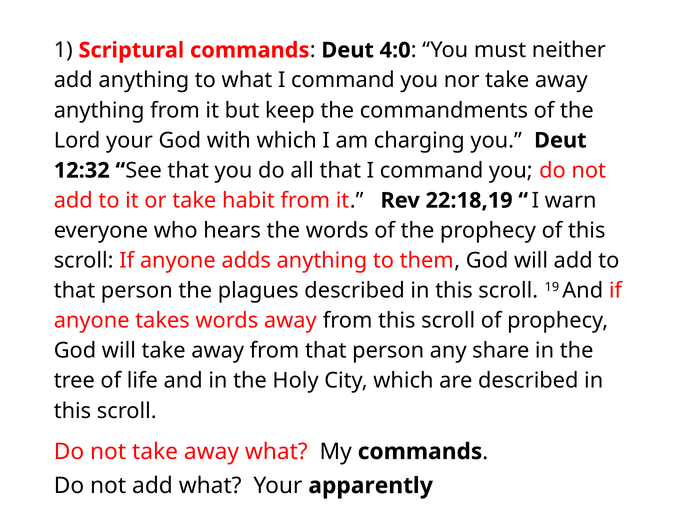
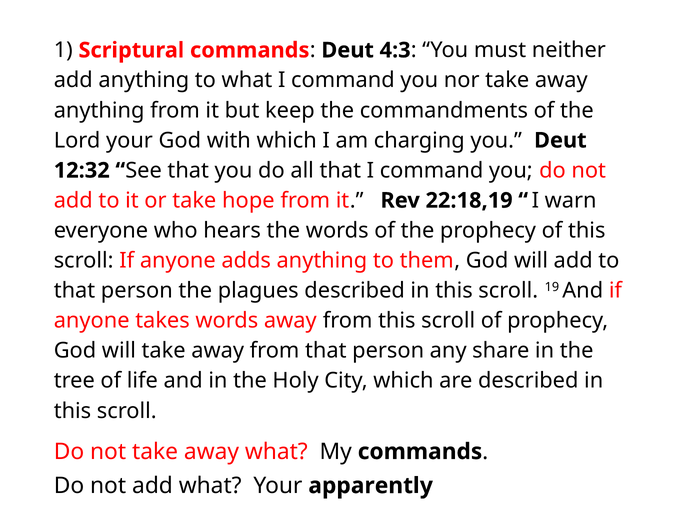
4:0: 4:0 -> 4:3
habit: habit -> hope
